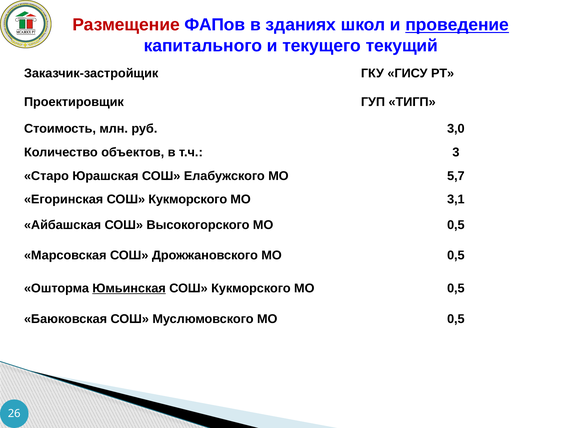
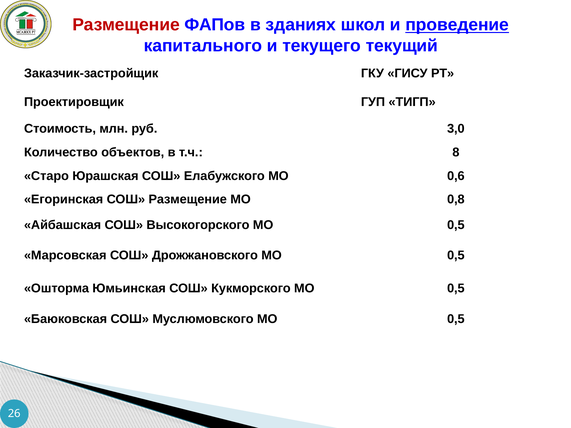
3: 3 -> 8
5,7: 5,7 -> 0,6
Егоринская СОШ Кукморского: Кукморского -> Размещение
3,1: 3,1 -> 0,8
Юмьинская underline: present -> none
